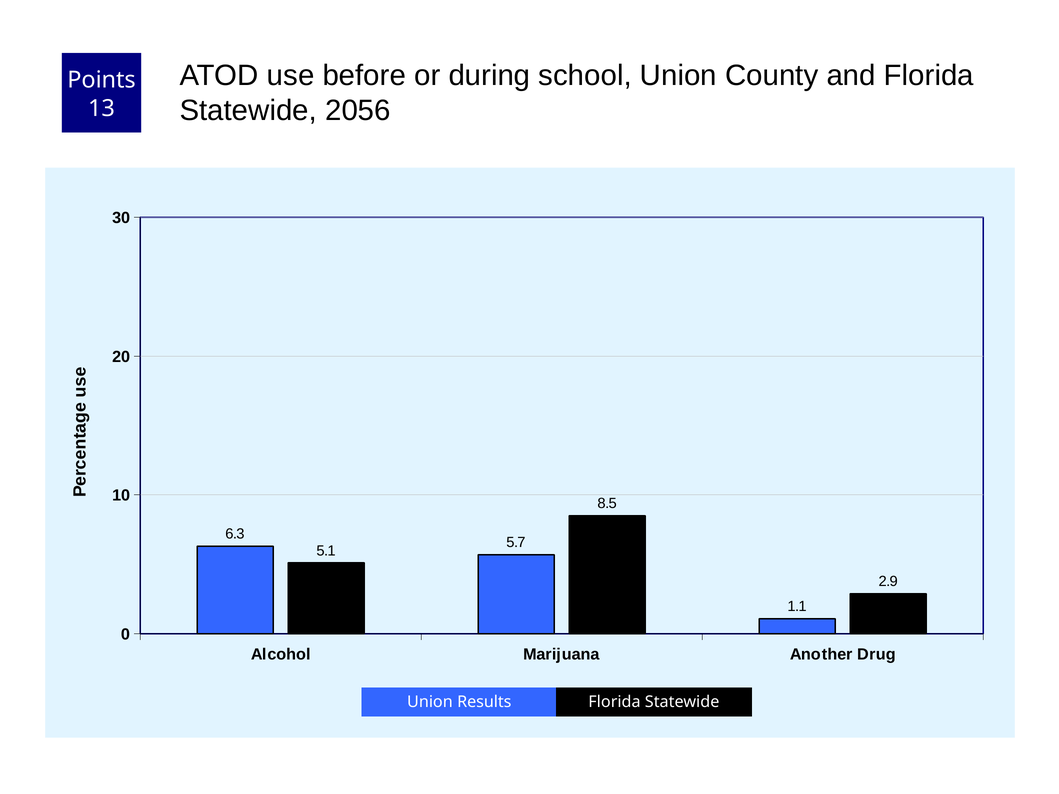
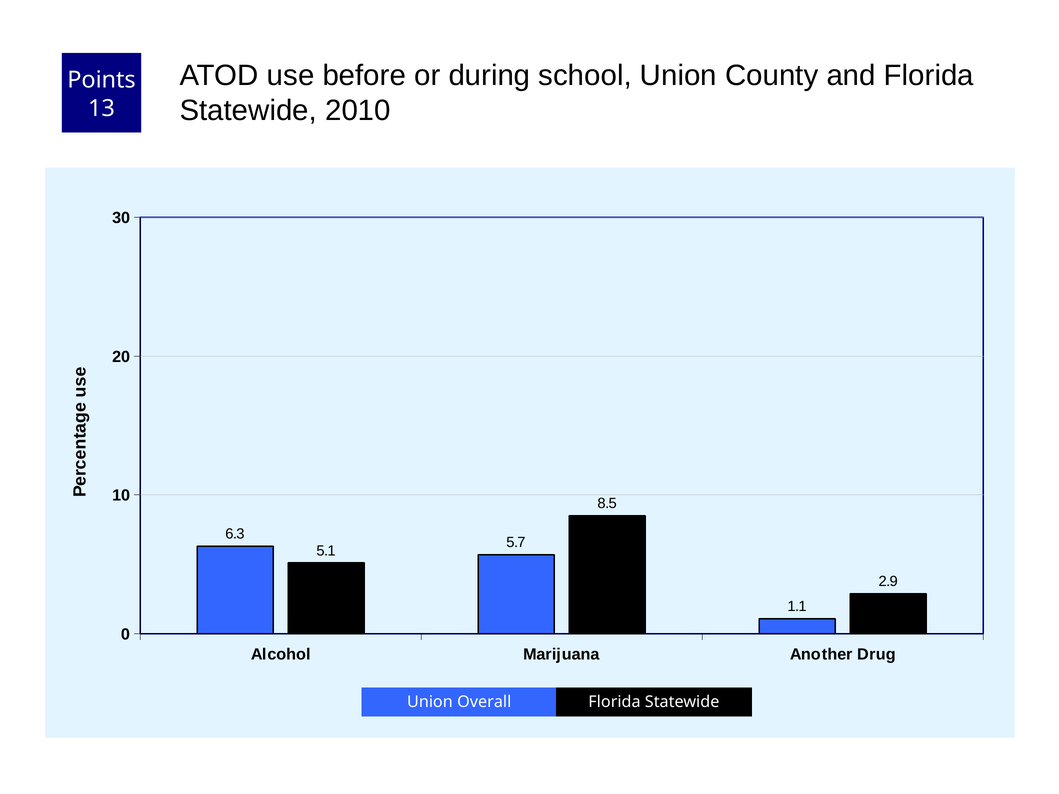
2056: 2056 -> 2010
Results: Results -> Overall
